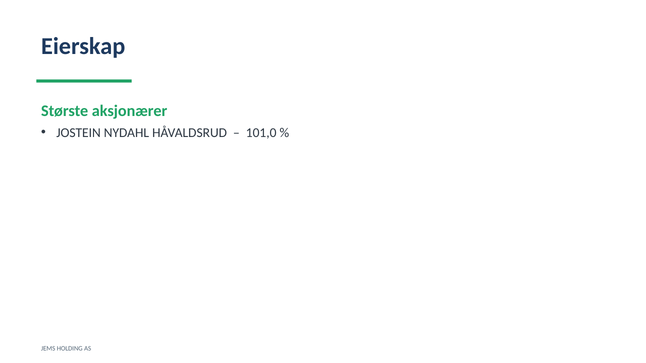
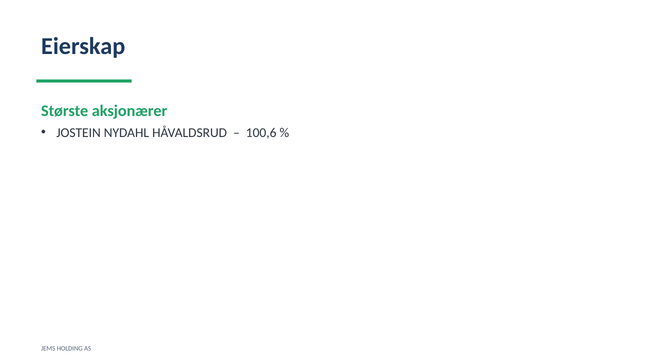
101,0: 101,0 -> 100,6
